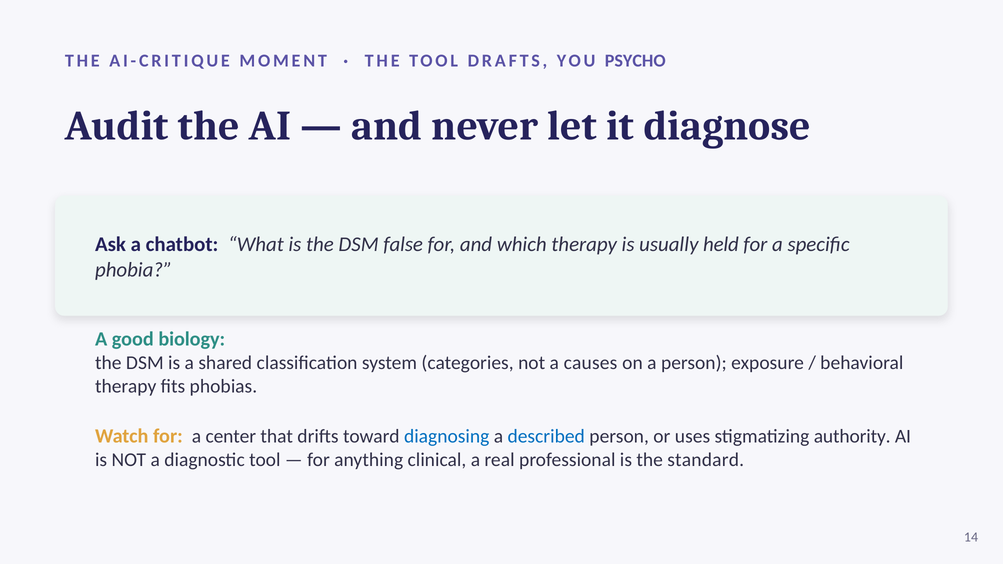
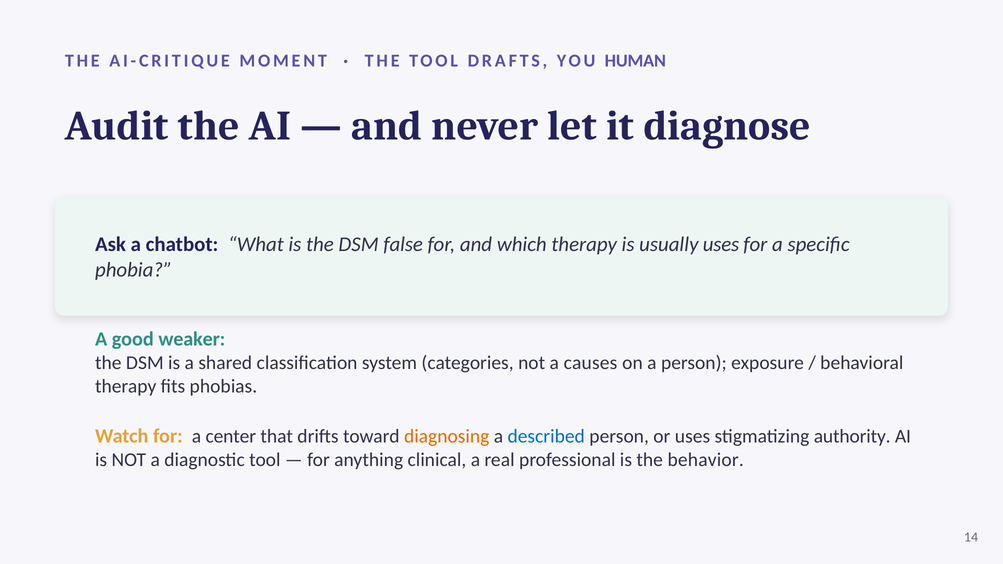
PSYCHO: PSYCHO -> HUMAN
usually held: held -> uses
biology: biology -> weaker
diagnosing colour: blue -> orange
standard: standard -> behavior
